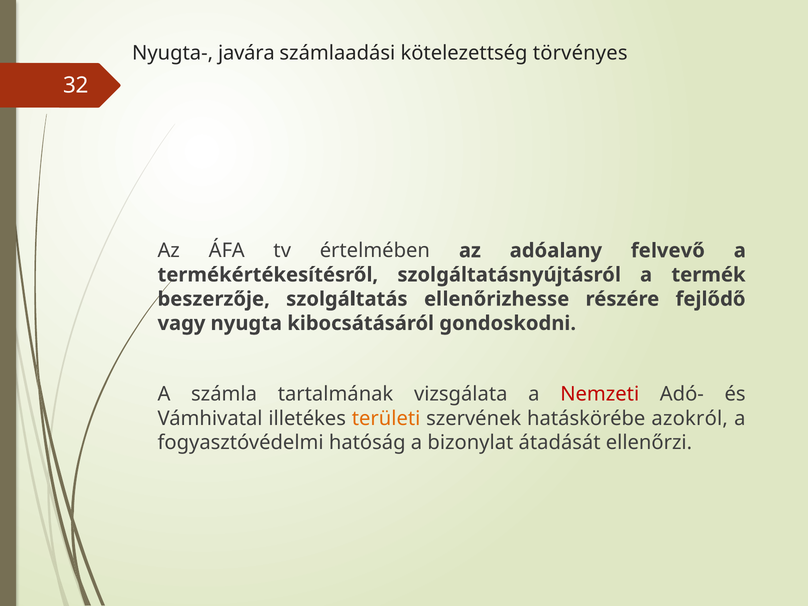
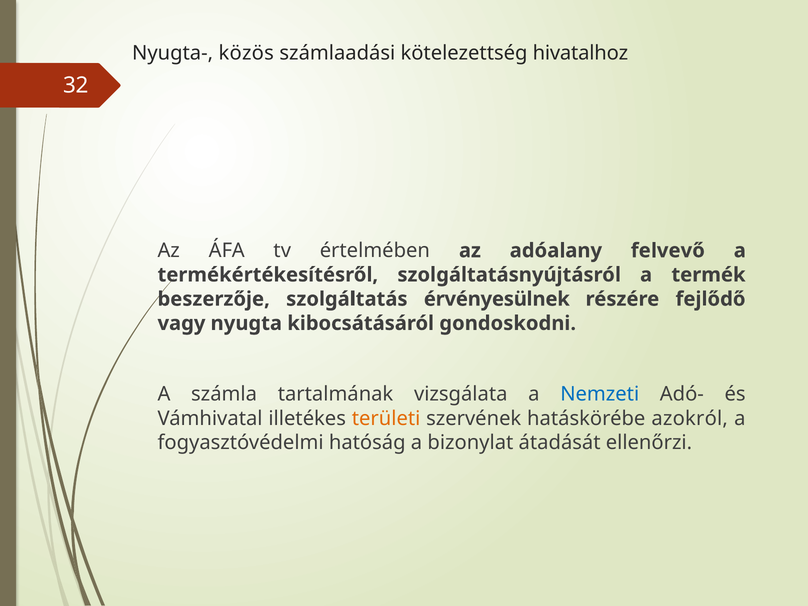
javára: javára -> közös
törvényes: törvényes -> hivatalhoz
ellenőrizhesse: ellenőrizhesse -> érvényesülnek
Nemzeti colour: red -> blue
